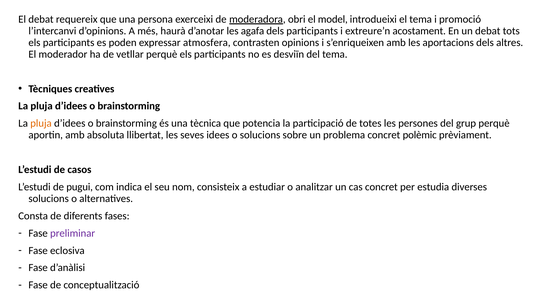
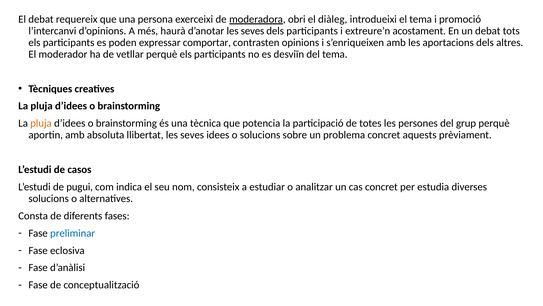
model: model -> diàleg
d’anotar les agafa: agafa -> seves
atmosfera: atmosfera -> comportar
polèmic: polèmic -> aquests
preliminar colour: purple -> blue
